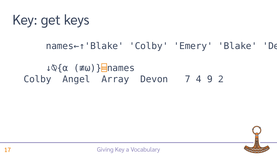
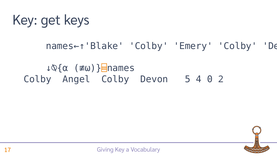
Emery Blake: Blake -> Colby
Angel Array: Array -> Colby
7: 7 -> 5
9: 9 -> 0
